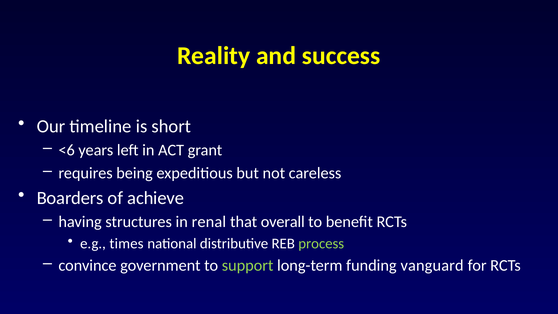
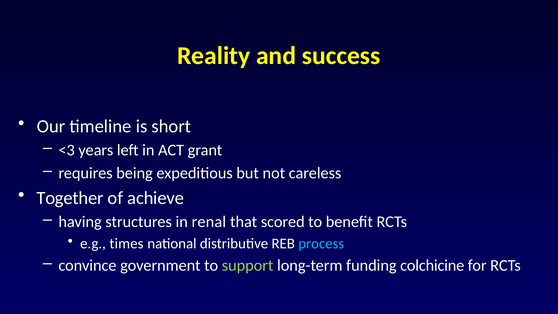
<6: <6 -> <3
Boarders: Boarders -> Together
overall: overall -> scored
process colour: light green -> light blue
vanguard: vanguard -> colchicine
